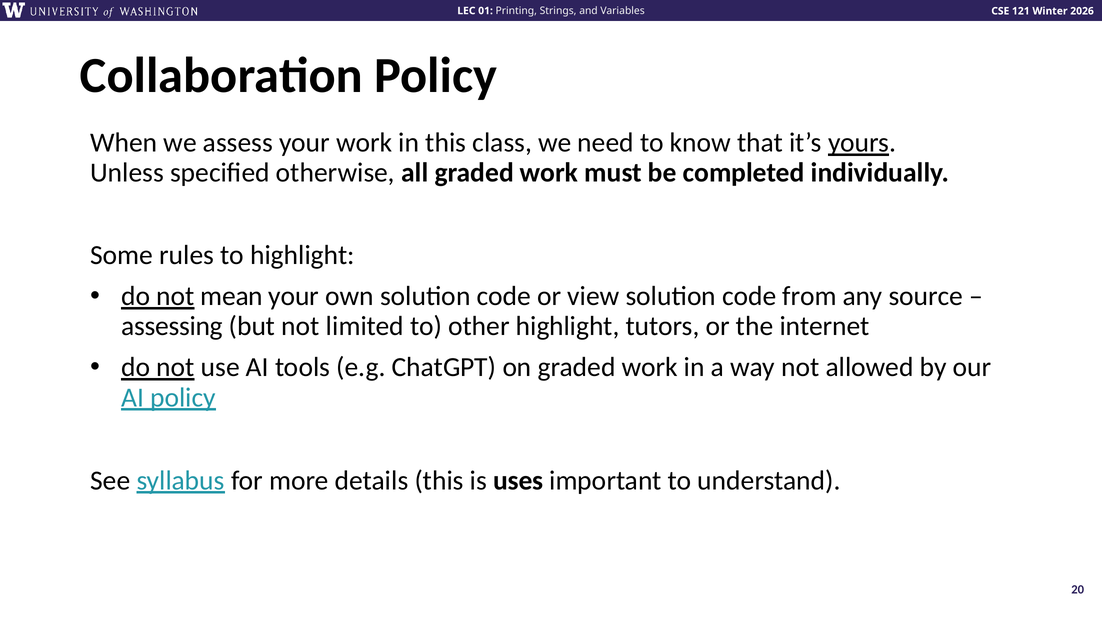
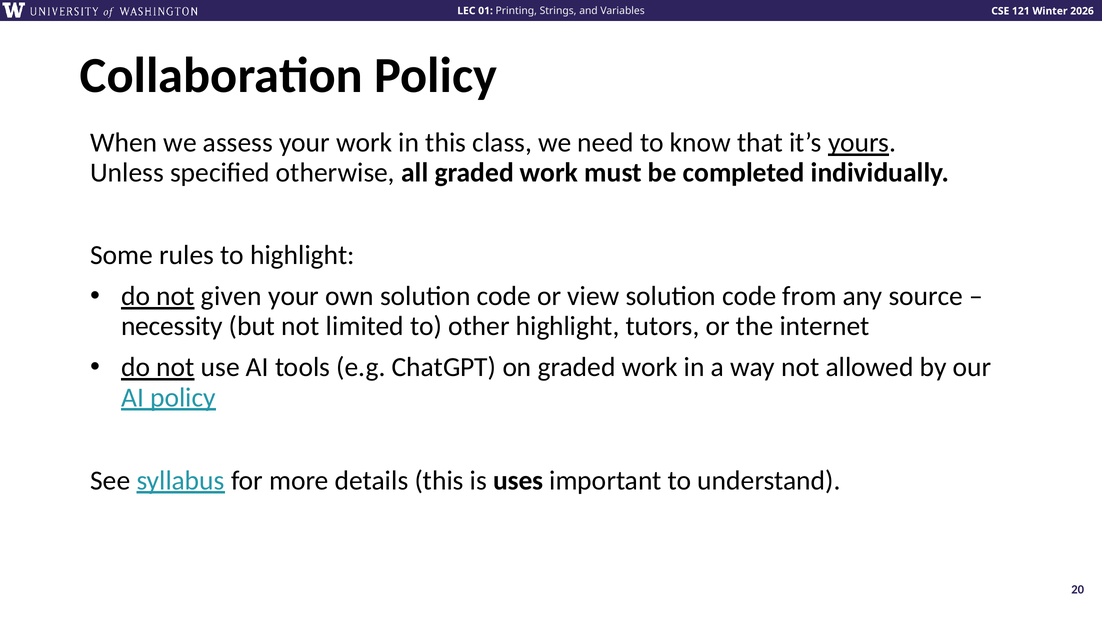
mean: mean -> given
assessing: assessing -> necessity
